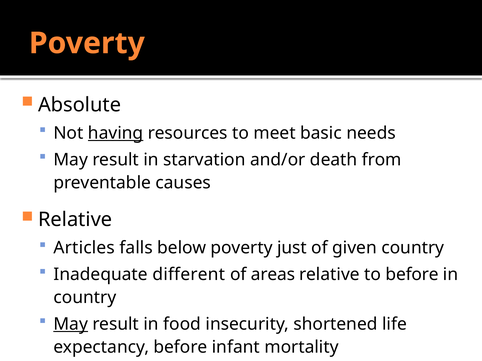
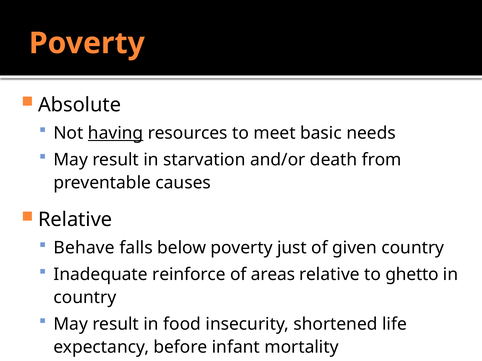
Articles: Articles -> Behave
different: different -> reinforce
to before: before -> ghetto
May at (71, 325) underline: present -> none
